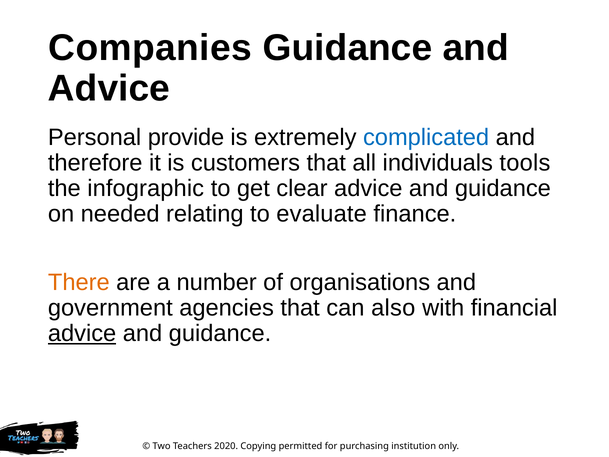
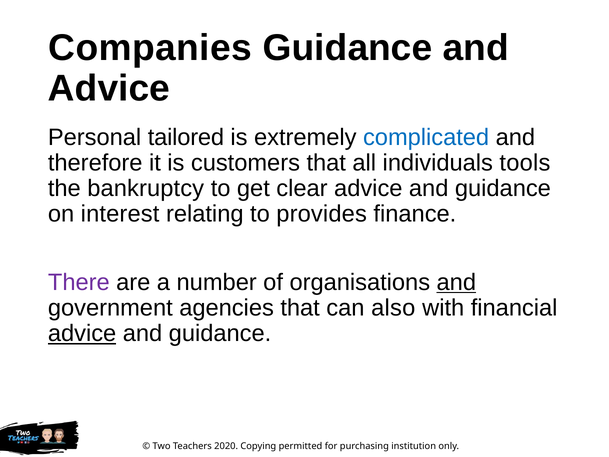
provide: provide -> tailored
infographic: infographic -> bankruptcy
needed: needed -> interest
evaluate: evaluate -> provides
There colour: orange -> purple
and at (456, 282) underline: none -> present
